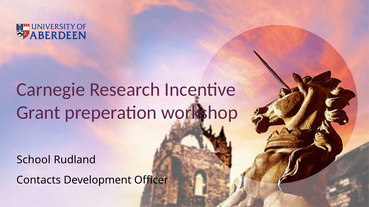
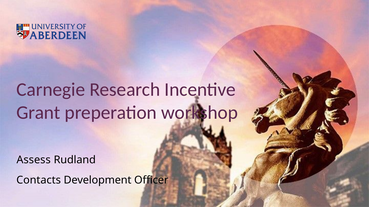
School: School -> Assess
